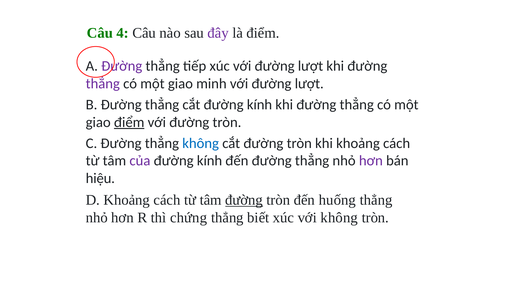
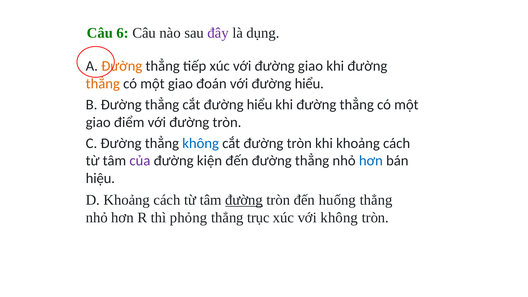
4: 4 -> 6
là điểm: điểm -> dụng
Đường at (122, 66) colour: purple -> orange
xúc với đường lượt: lượt -> giao
thẳng at (103, 84) colour: purple -> orange
minh: minh -> đoán
lượt at (309, 84): lượt -> hiểu
cắt đường kính: kính -> hiểu
điểm at (129, 122) underline: present -> none
kính at (210, 161): kính -> kiện
hơn at (371, 161) colour: purple -> blue
chứng: chứng -> phỏng
biết: biết -> trục
